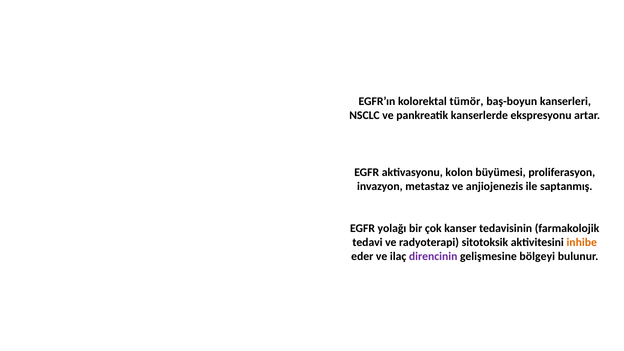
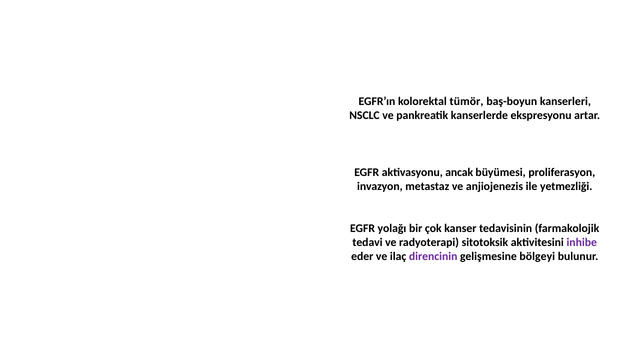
kolon: kolon -> ancak
saptanmış: saptanmış -> yetmezliği
inhibe colour: orange -> purple
